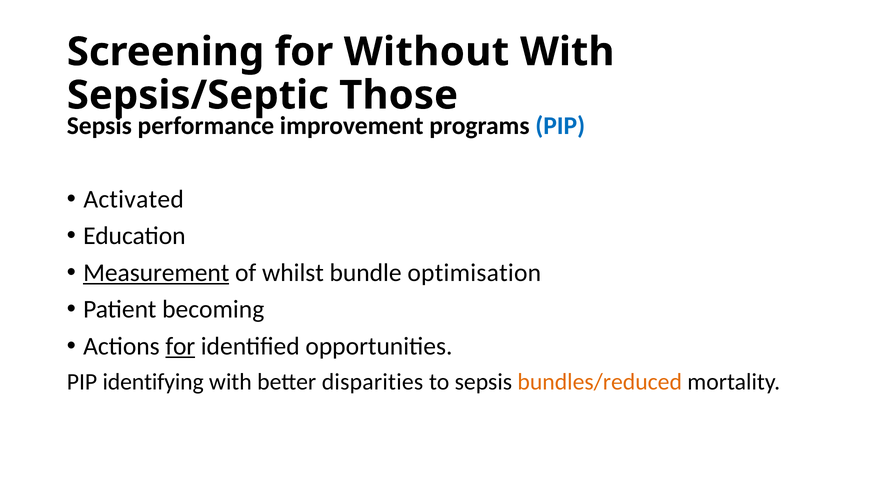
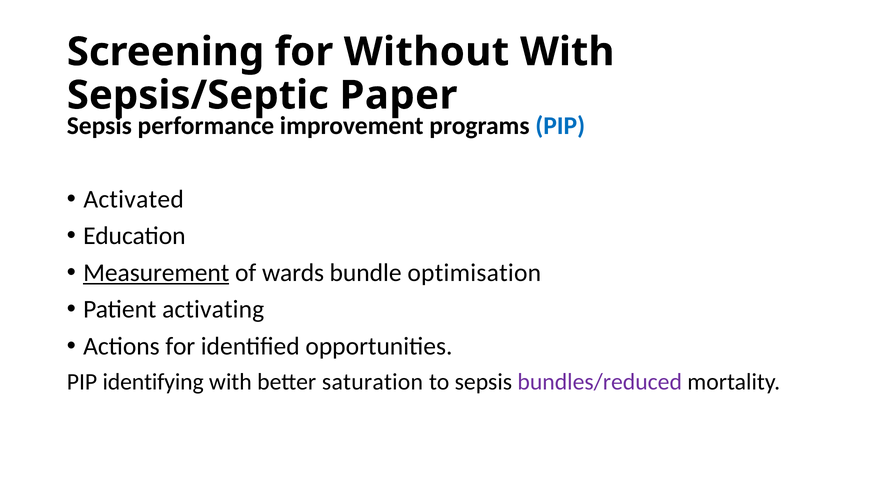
Those: Those -> Paper
whilst: whilst -> wards
becoming: becoming -> activating
for at (180, 346) underline: present -> none
disparities: disparities -> saturation
bundles/reduced colour: orange -> purple
